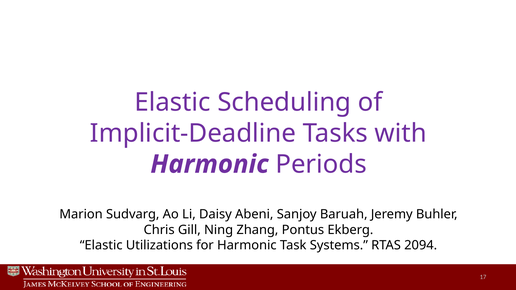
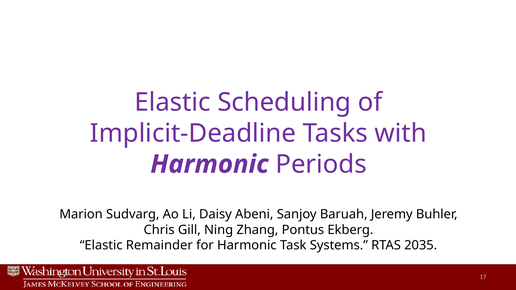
Utilizations: Utilizations -> Remainder
2094: 2094 -> 2035
